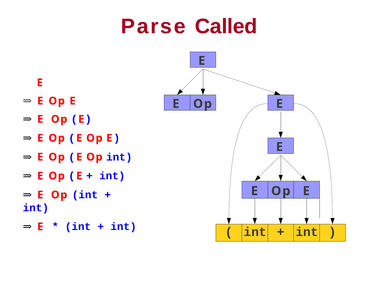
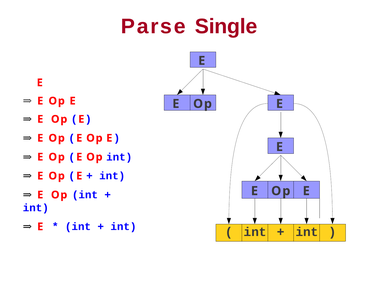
Called: Called -> Single
